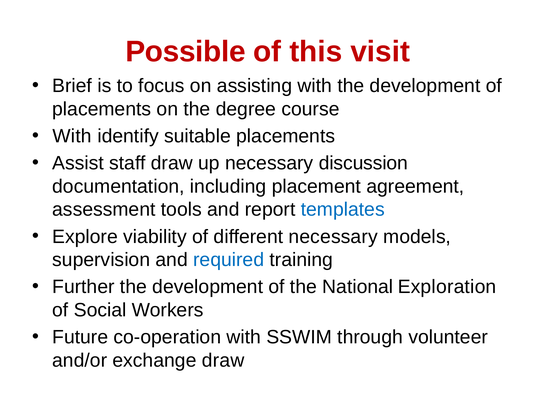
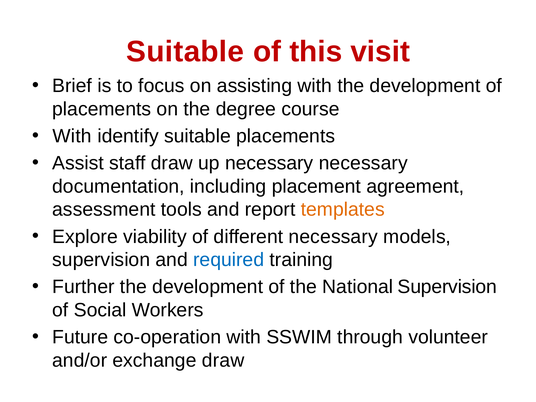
Possible at (186, 52): Possible -> Suitable
necessary discussion: discussion -> necessary
templates colour: blue -> orange
National Exploration: Exploration -> Supervision
